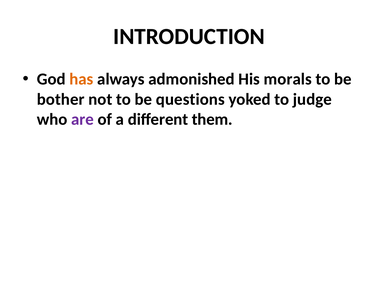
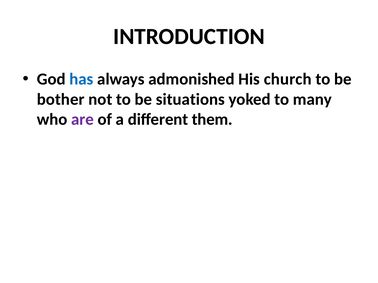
has colour: orange -> blue
morals: morals -> church
questions: questions -> situations
judge: judge -> many
